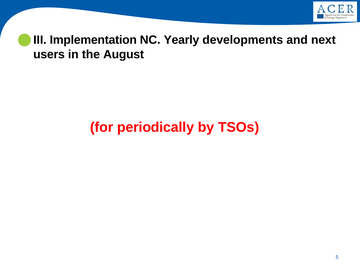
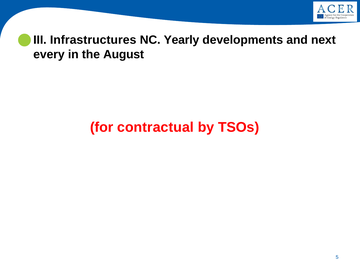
Implementation: Implementation -> Infrastructures
users: users -> every
periodically: periodically -> contractual
